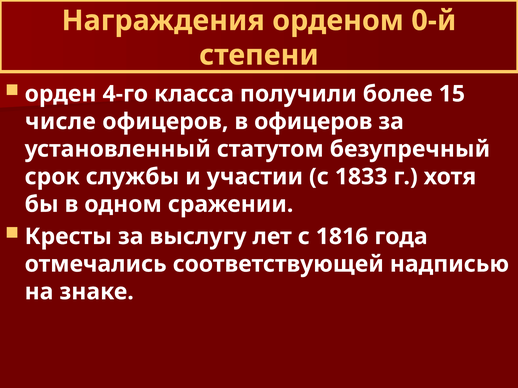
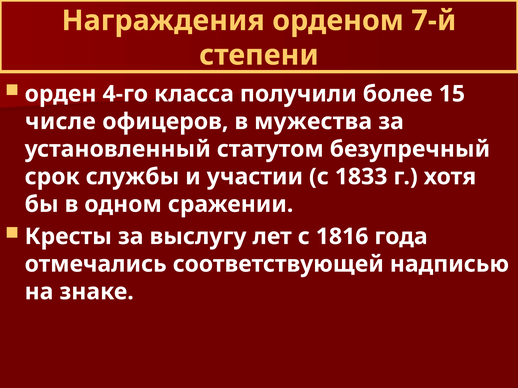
0-й: 0-й -> 7-й
в офицеров: офицеров -> мужества
